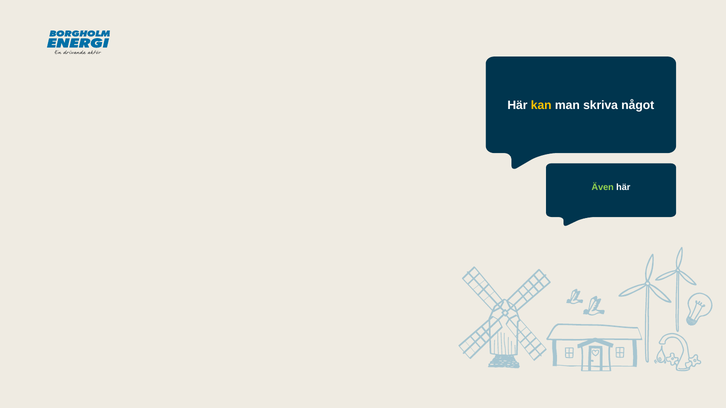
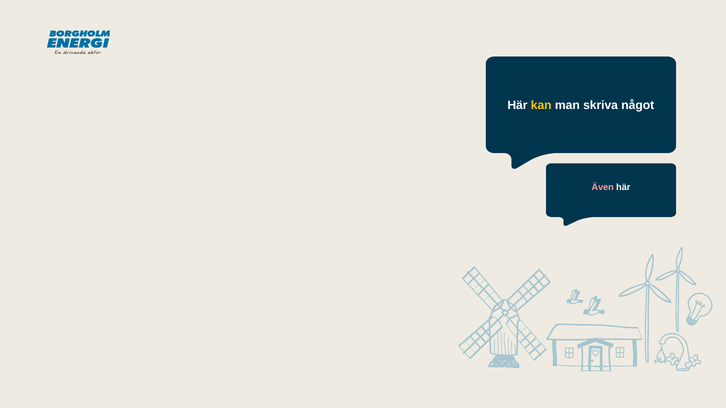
Även colour: light green -> pink
